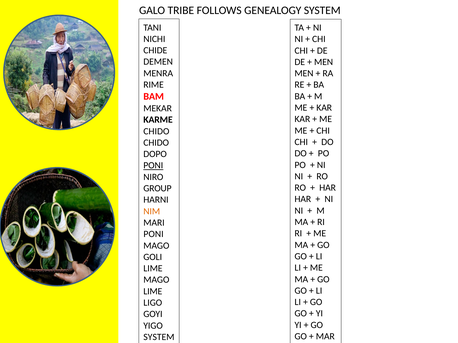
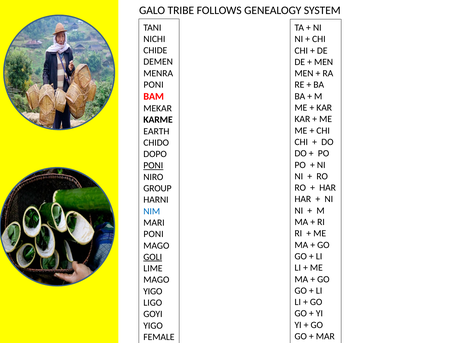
RIME at (154, 85): RIME -> PONI
CHIDO at (156, 131): CHIDO -> EARTH
NIM colour: orange -> blue
GOLI underline: none -> present
LIME at (153, 292): LIME -> YIGO
SYSTEM at (159, 338): SYSTEM -> FEMALE
